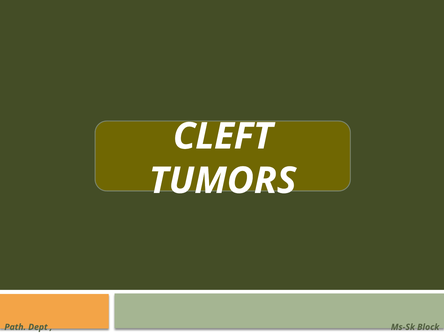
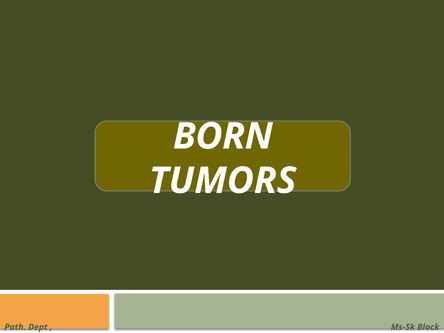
CLEFT: CLEFT -> BORN
